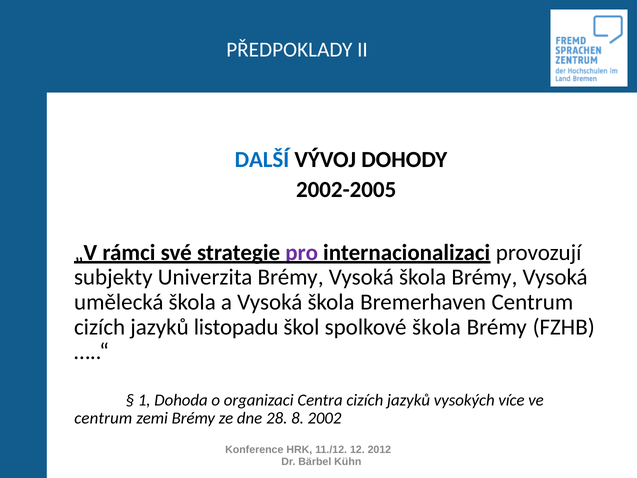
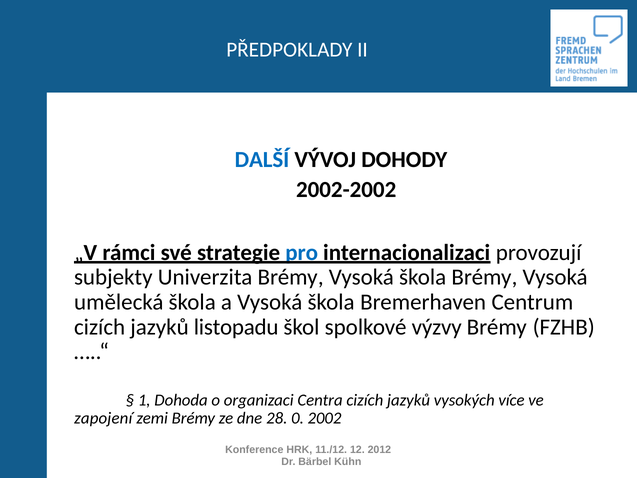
2002-2005: 2002-2005 -> 2002-2002
pro colour: purple -> blue
spolkové škola: škola -> výzvy
centrum at (103, 418): centrum -> zapojení
8: 8 -> 0
